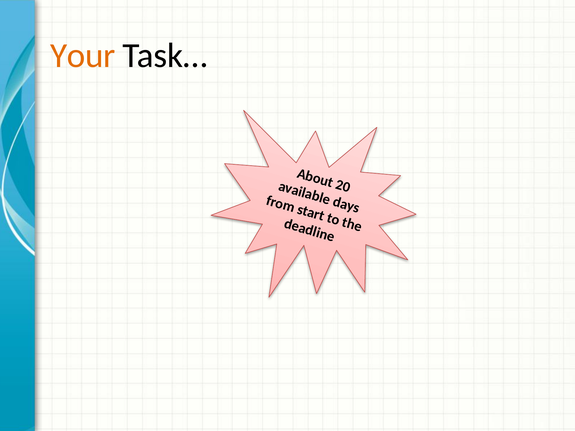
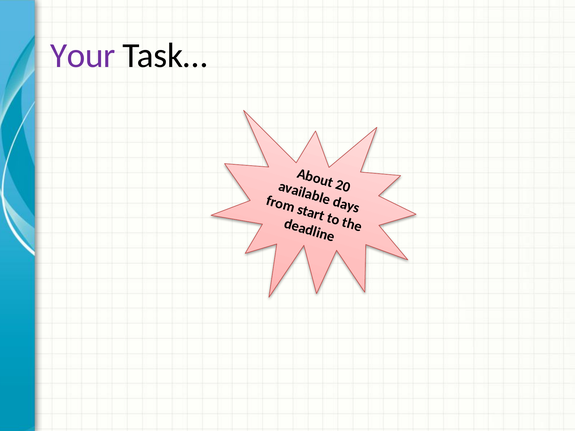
Your colour: orange -> purple
